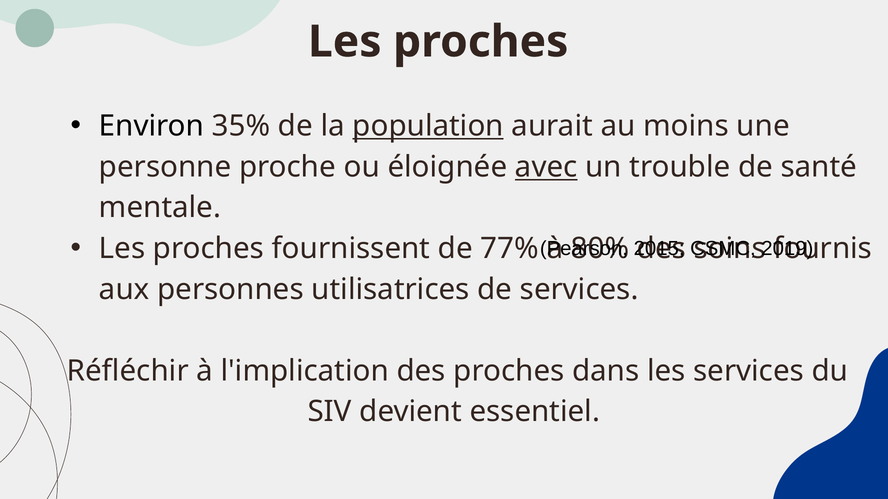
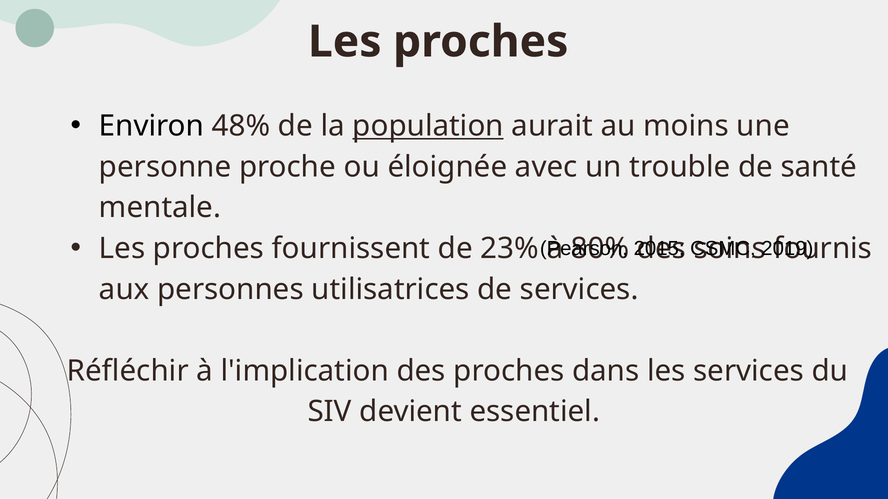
35%: 35% -> 48%
avec underline: present -> none
77%: 77% -> 23%
